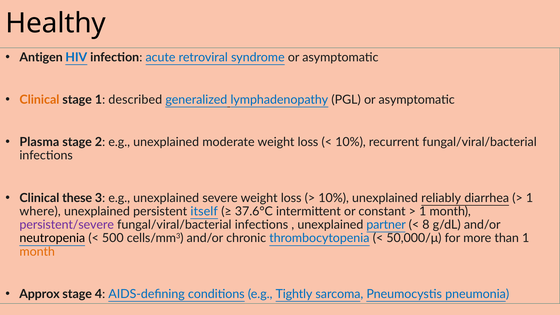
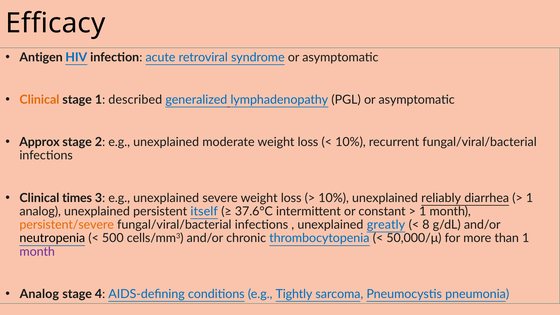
Healthy: Healthy -> Efficacy
Plasma: Plasma -> Approx
these: these -> times
where at (40, 211): where -> analog
persistent/severe colour: purple -> orange
partner: partner -> greatly
month at (37, 252) colour: orange -> purple
Approx at (39, 294): Approx -> Analog
